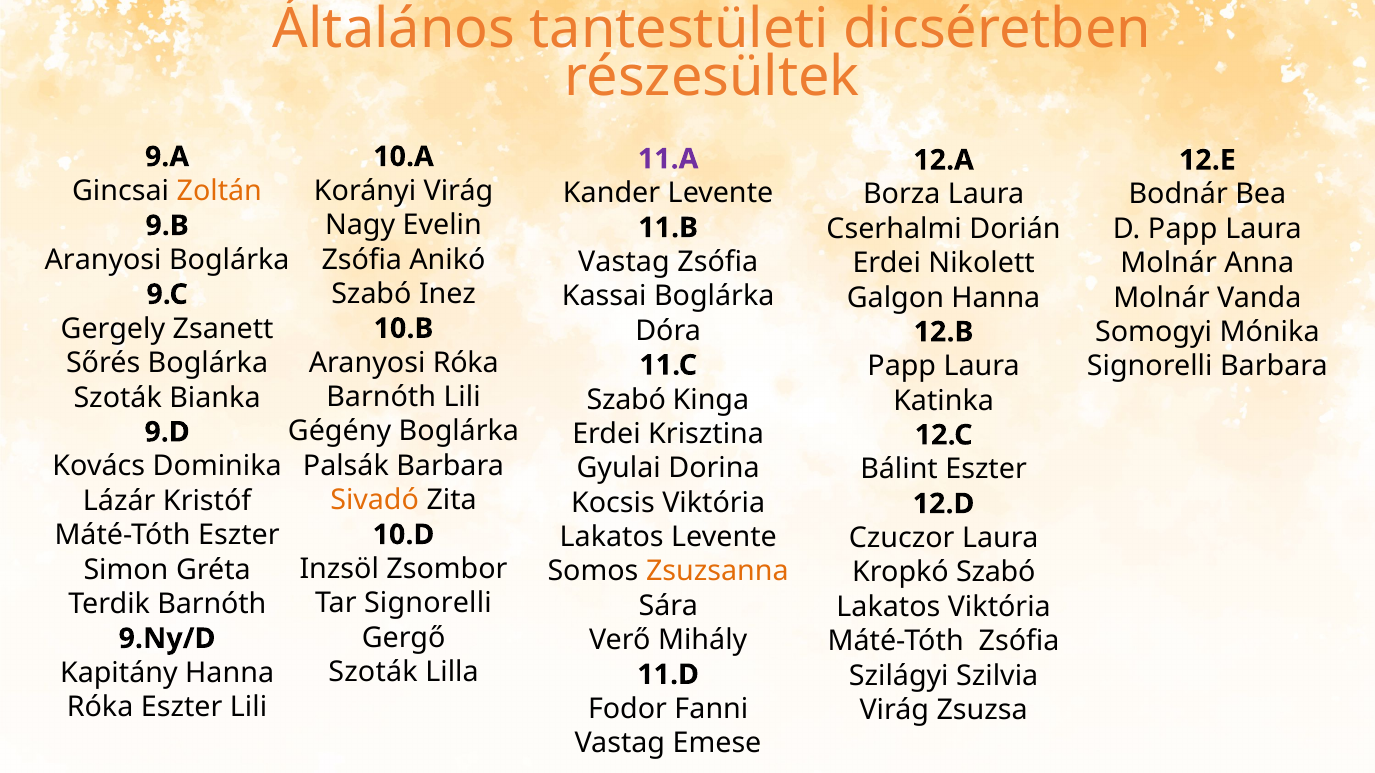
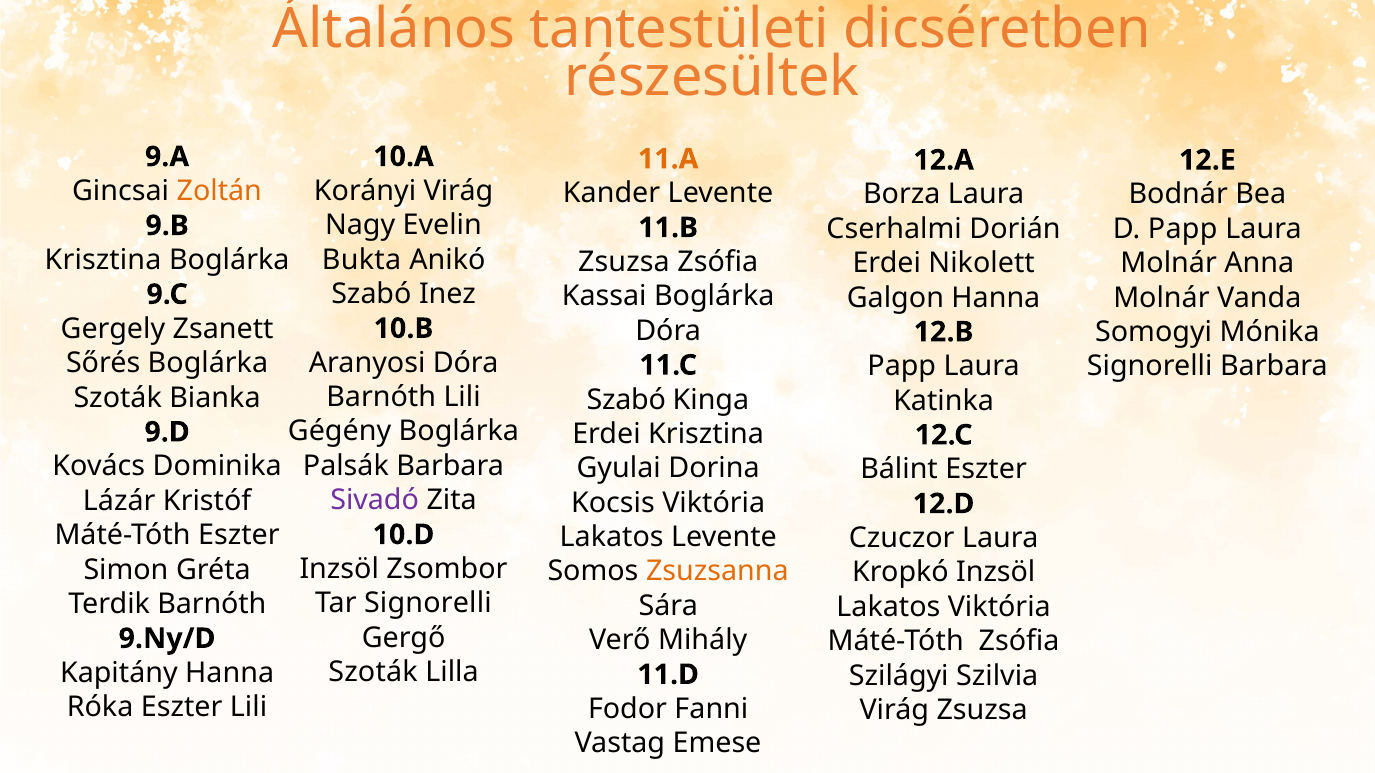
11.A colour: purple -> orange
Zsófia at (362, 260): Zsófia -> Bukta
Aranyosi at (103, 260): Aranyosi -> Krisztina
Vastag at (624, 262): Vastag -> Zsuzsa
Aranyosi Róka: Róka -> Dóra
Sivadó colour: orange -> purple
Kropkó Szabó: Szabó -> Inzsöl
